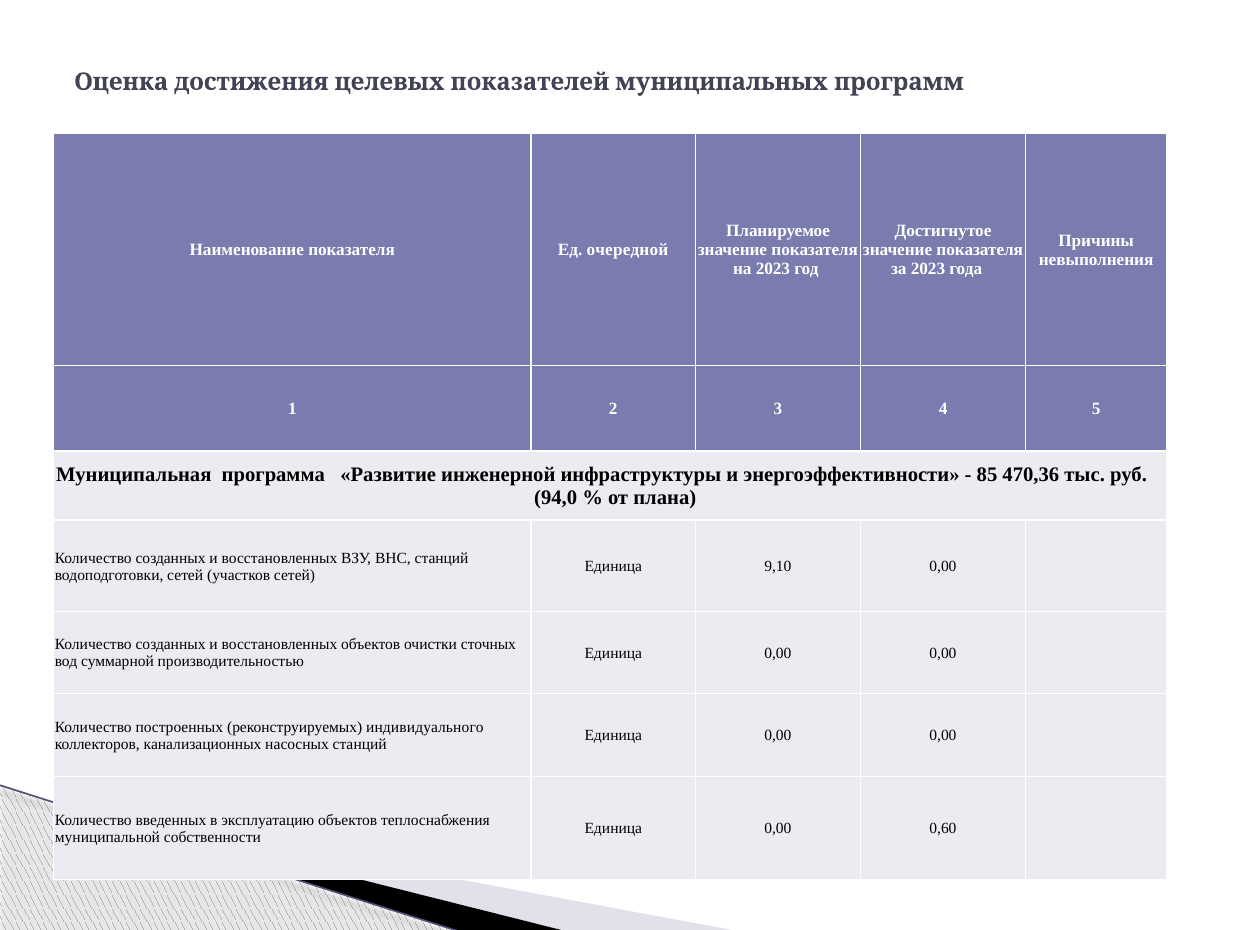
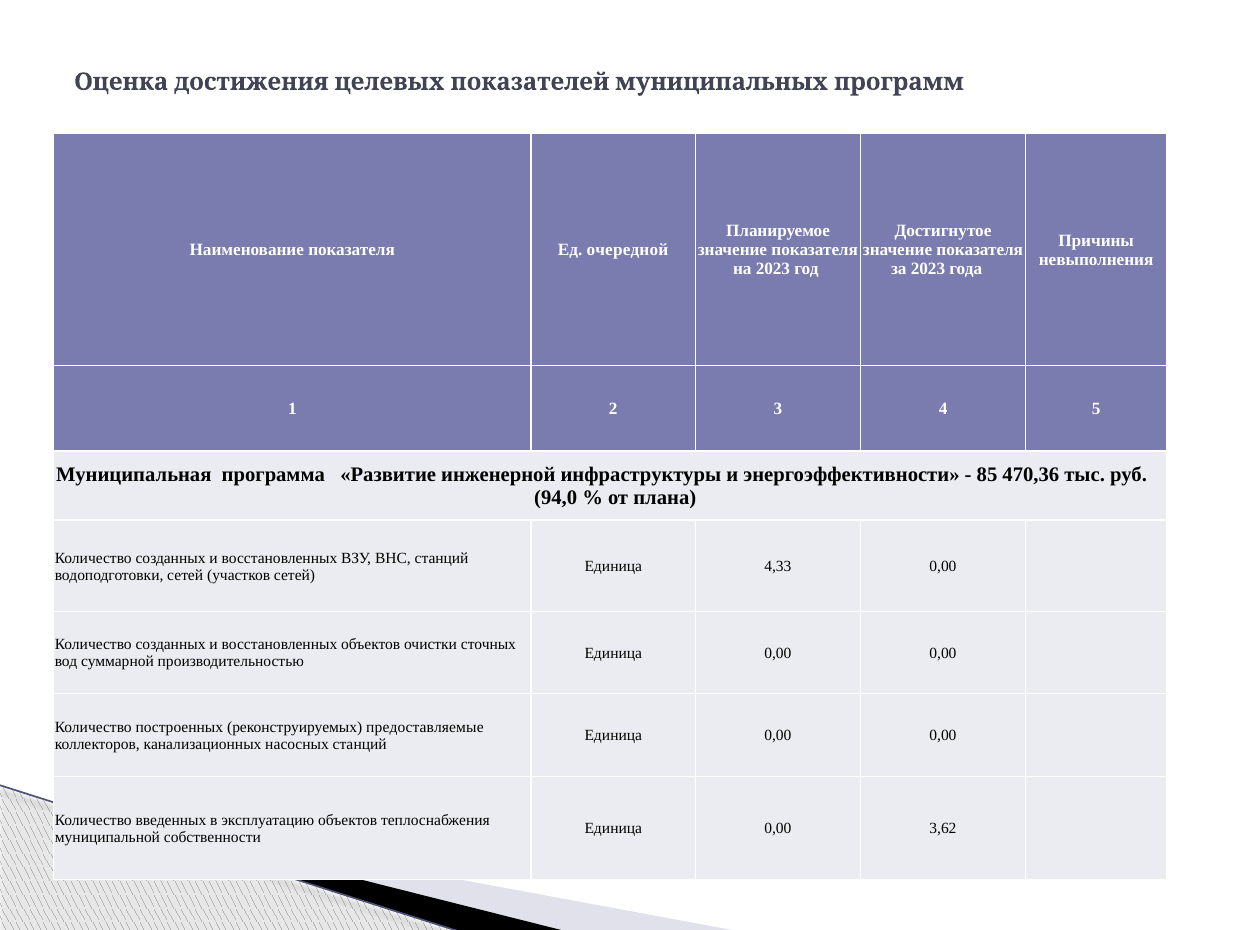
9,10: 9,10 -> 4,33
индивидуального: индивидуального -> предоставляемые
0,60: 0,60 -> 3,62
